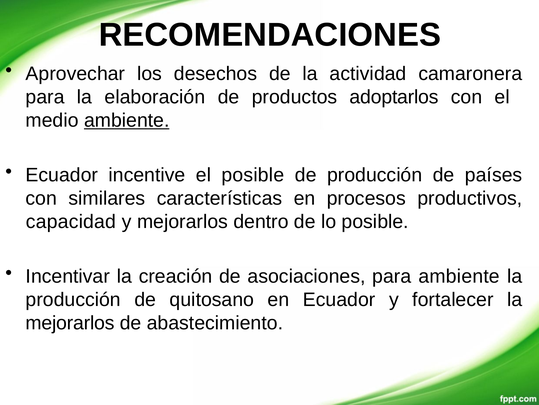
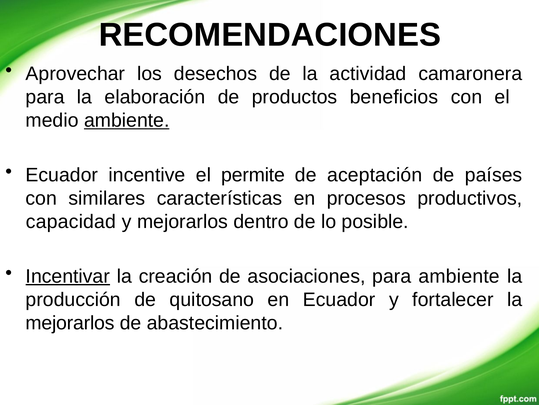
adoptarlos: adoptarlos -> beneficios
el posible: posible -> permite
de producción: producción -> aceptación
Incentivar underline: none -> present
